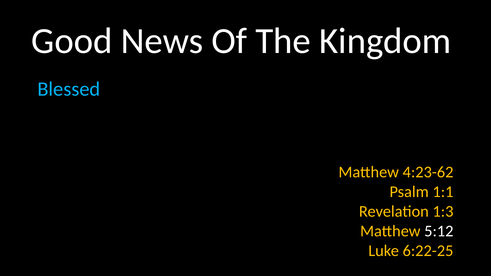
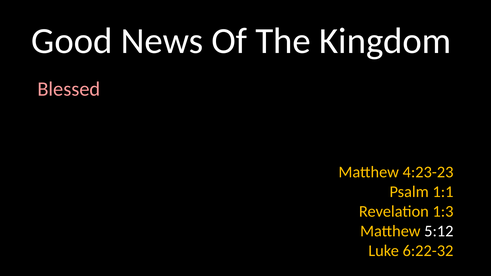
Blessed colour: light blue -> pink
4:23-62: 4:23-62 -> 4:23-23
6:22-25: 6:22-25 -> 6:22-32
